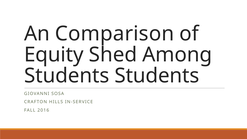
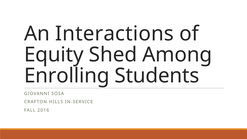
Comparison: Comparison -> Interactions
Students at (67, 76): Students -> Enrolling
